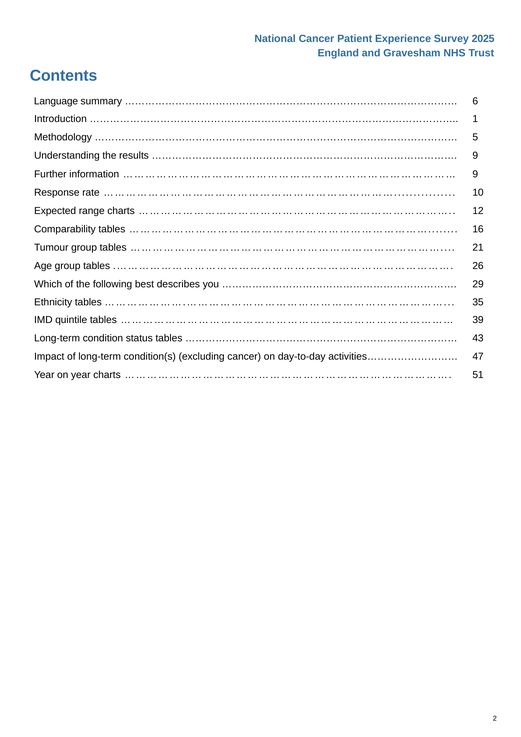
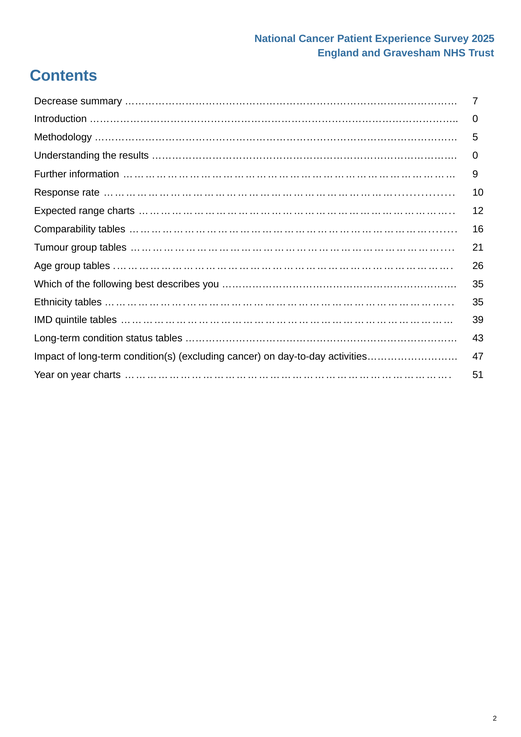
Language: Language -> Decrease
6: 6 -> 7
1 at (475, 119): 1 -> 0
9 at (475, 156): 9 -> 0
29 at (478, 284): 29 -> 35
